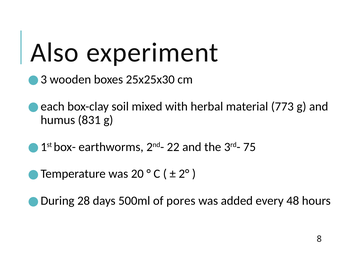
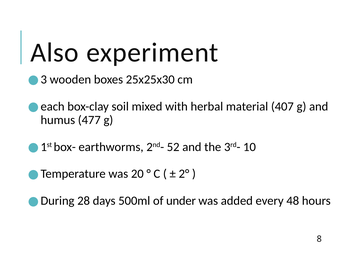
773: 773 -> 407
831: 831 -> 477
22: 22 -> 52
75: 75 -> 10
pores: pores -> under
